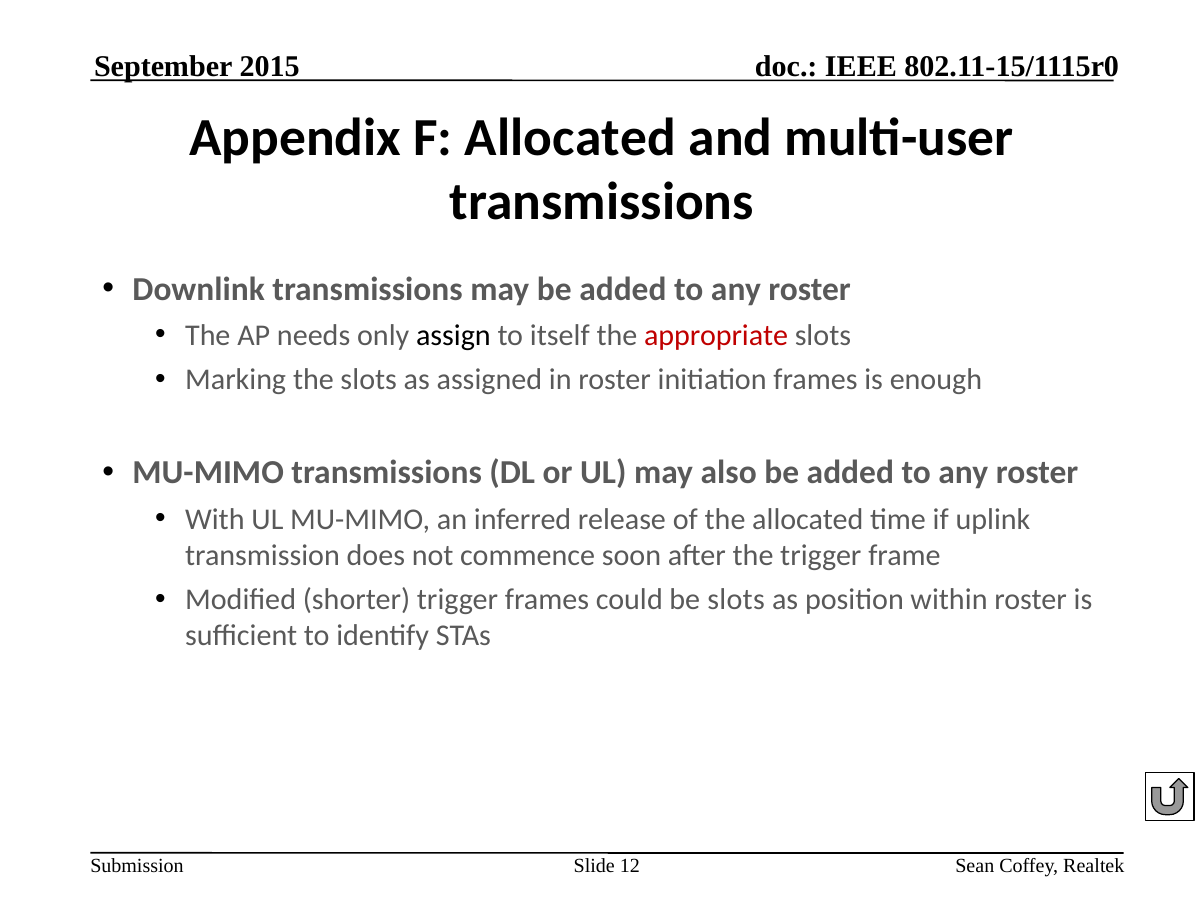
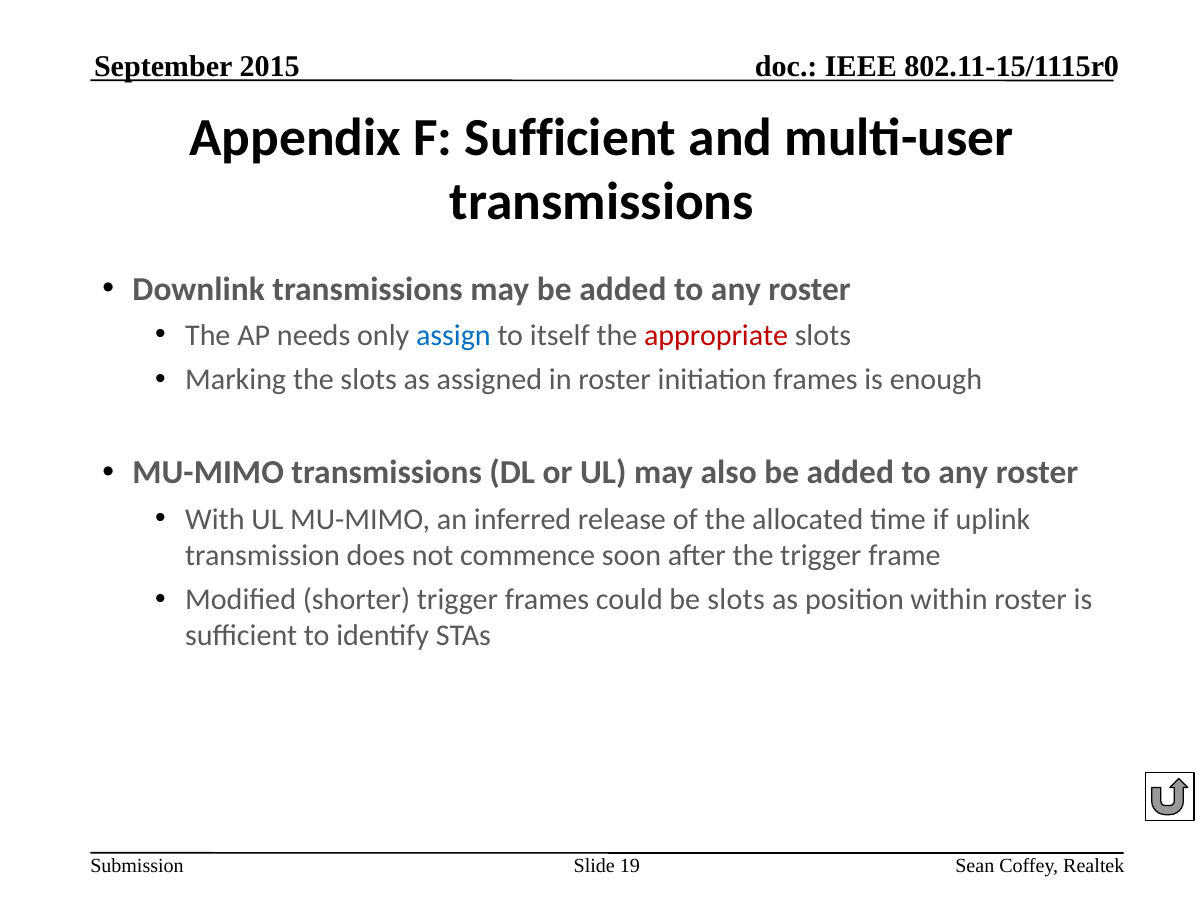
F Allocated: Allocated -> Sufficient
assign colour: black -> blue
12: 12 -> 19
